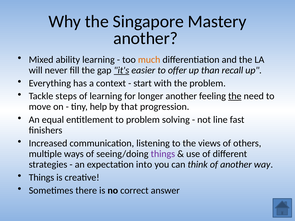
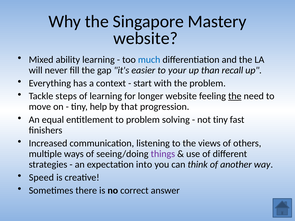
another at (146, 38): another -> website
much colour: orange -> blue
it's underline: present -> none
offer: offer -> your
longer another: another -> website
not line: line -> tiny
Things at (41, 178): Things -> Speed
